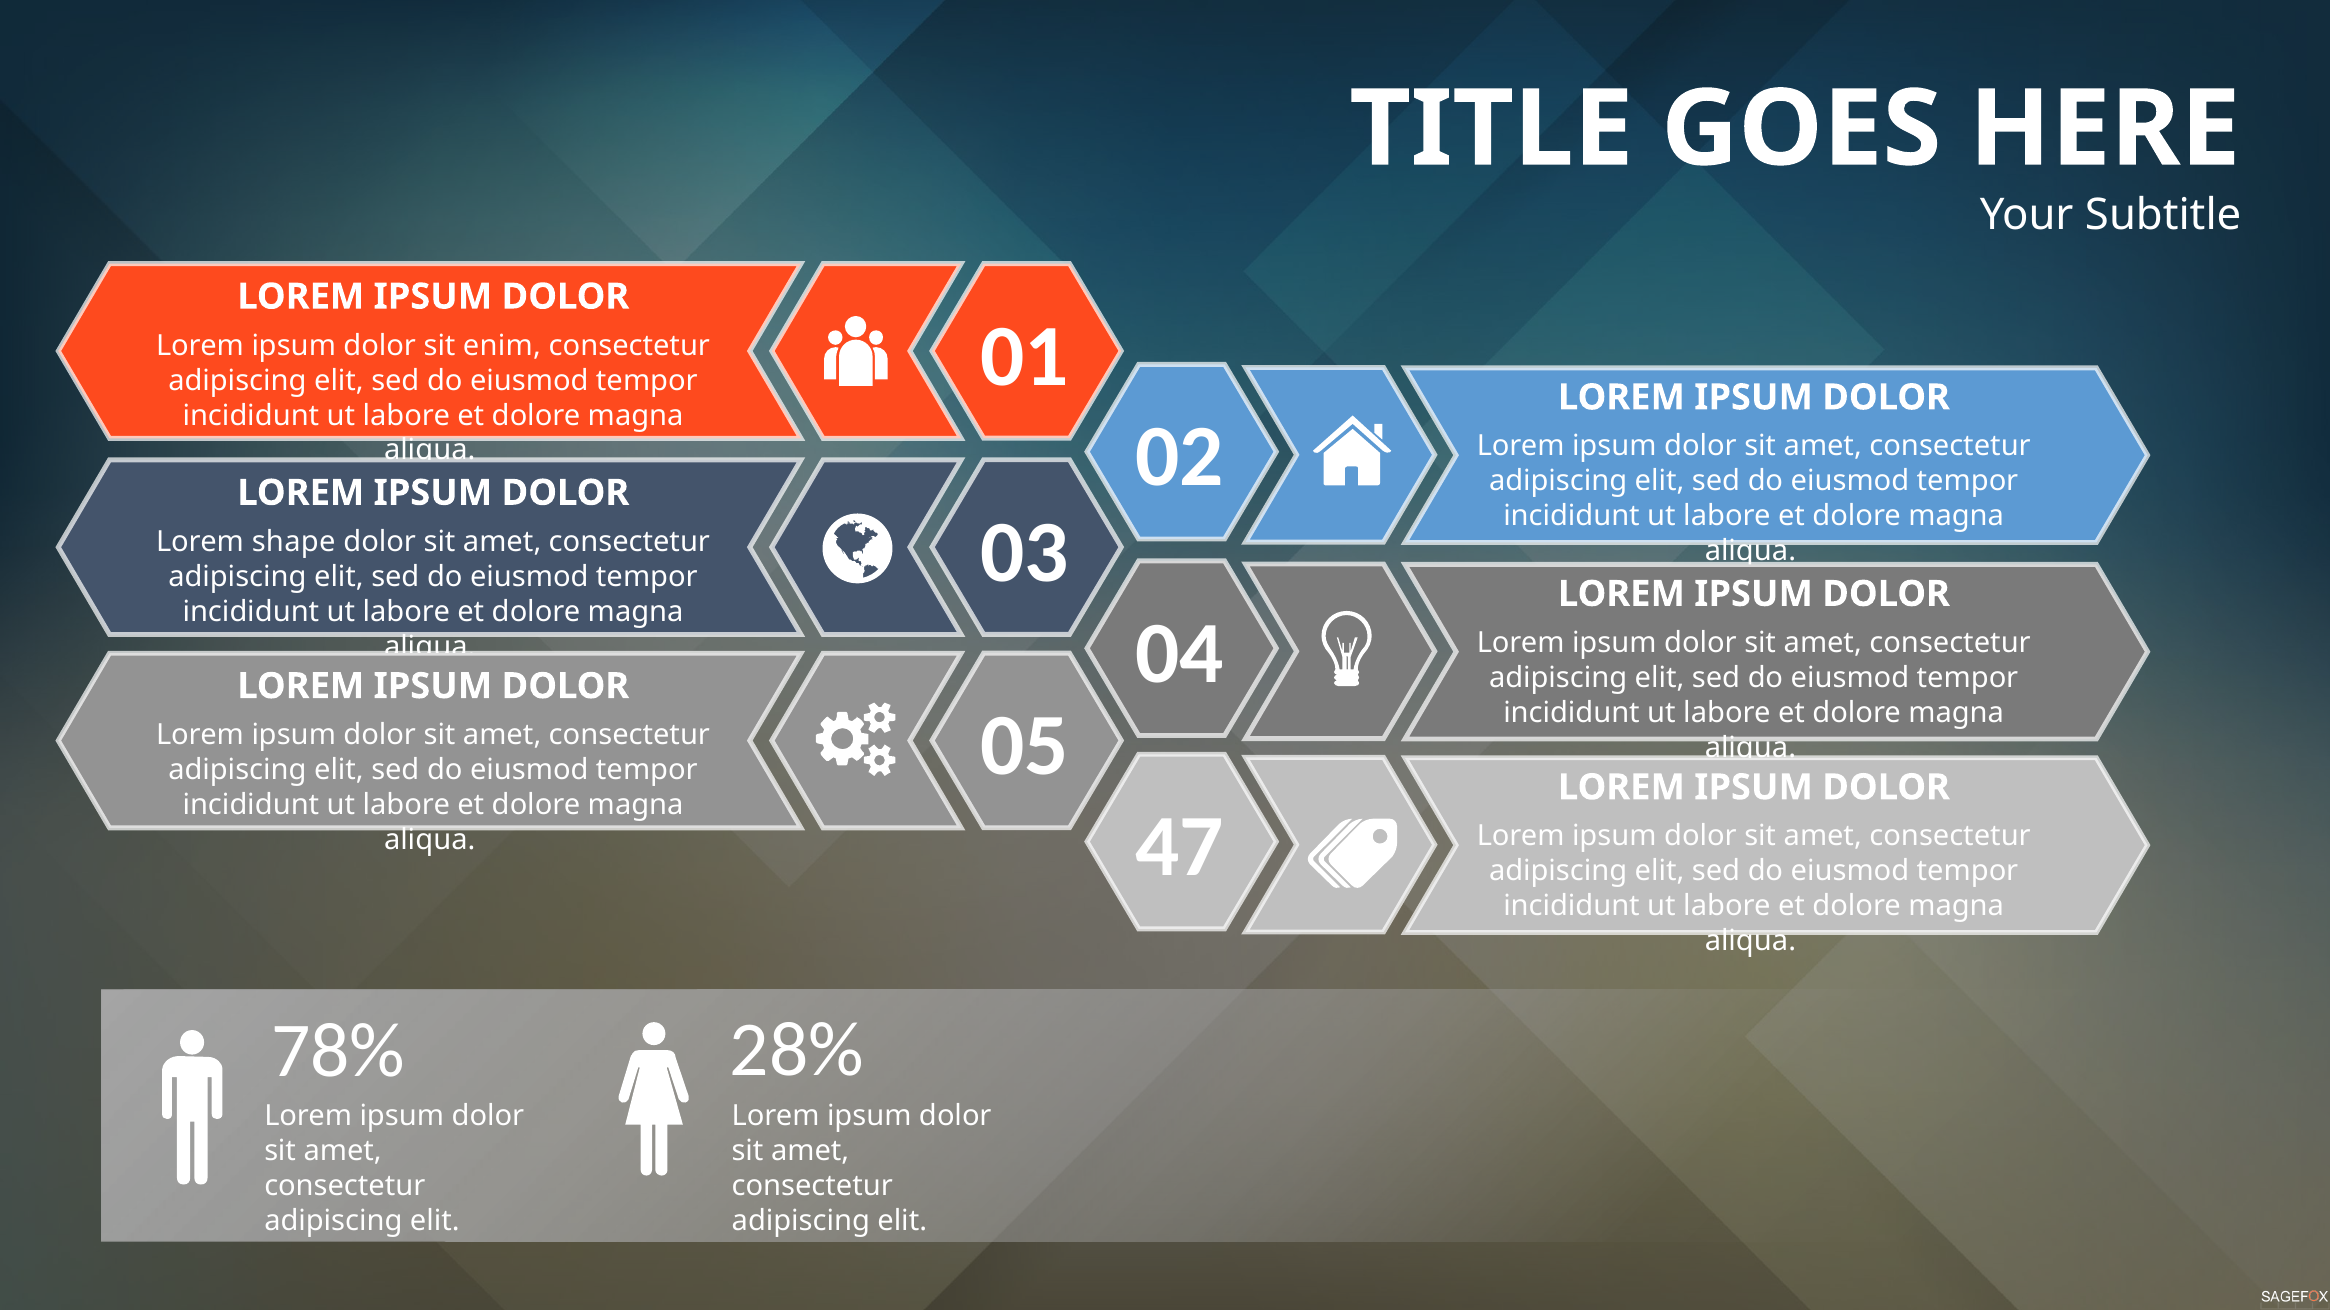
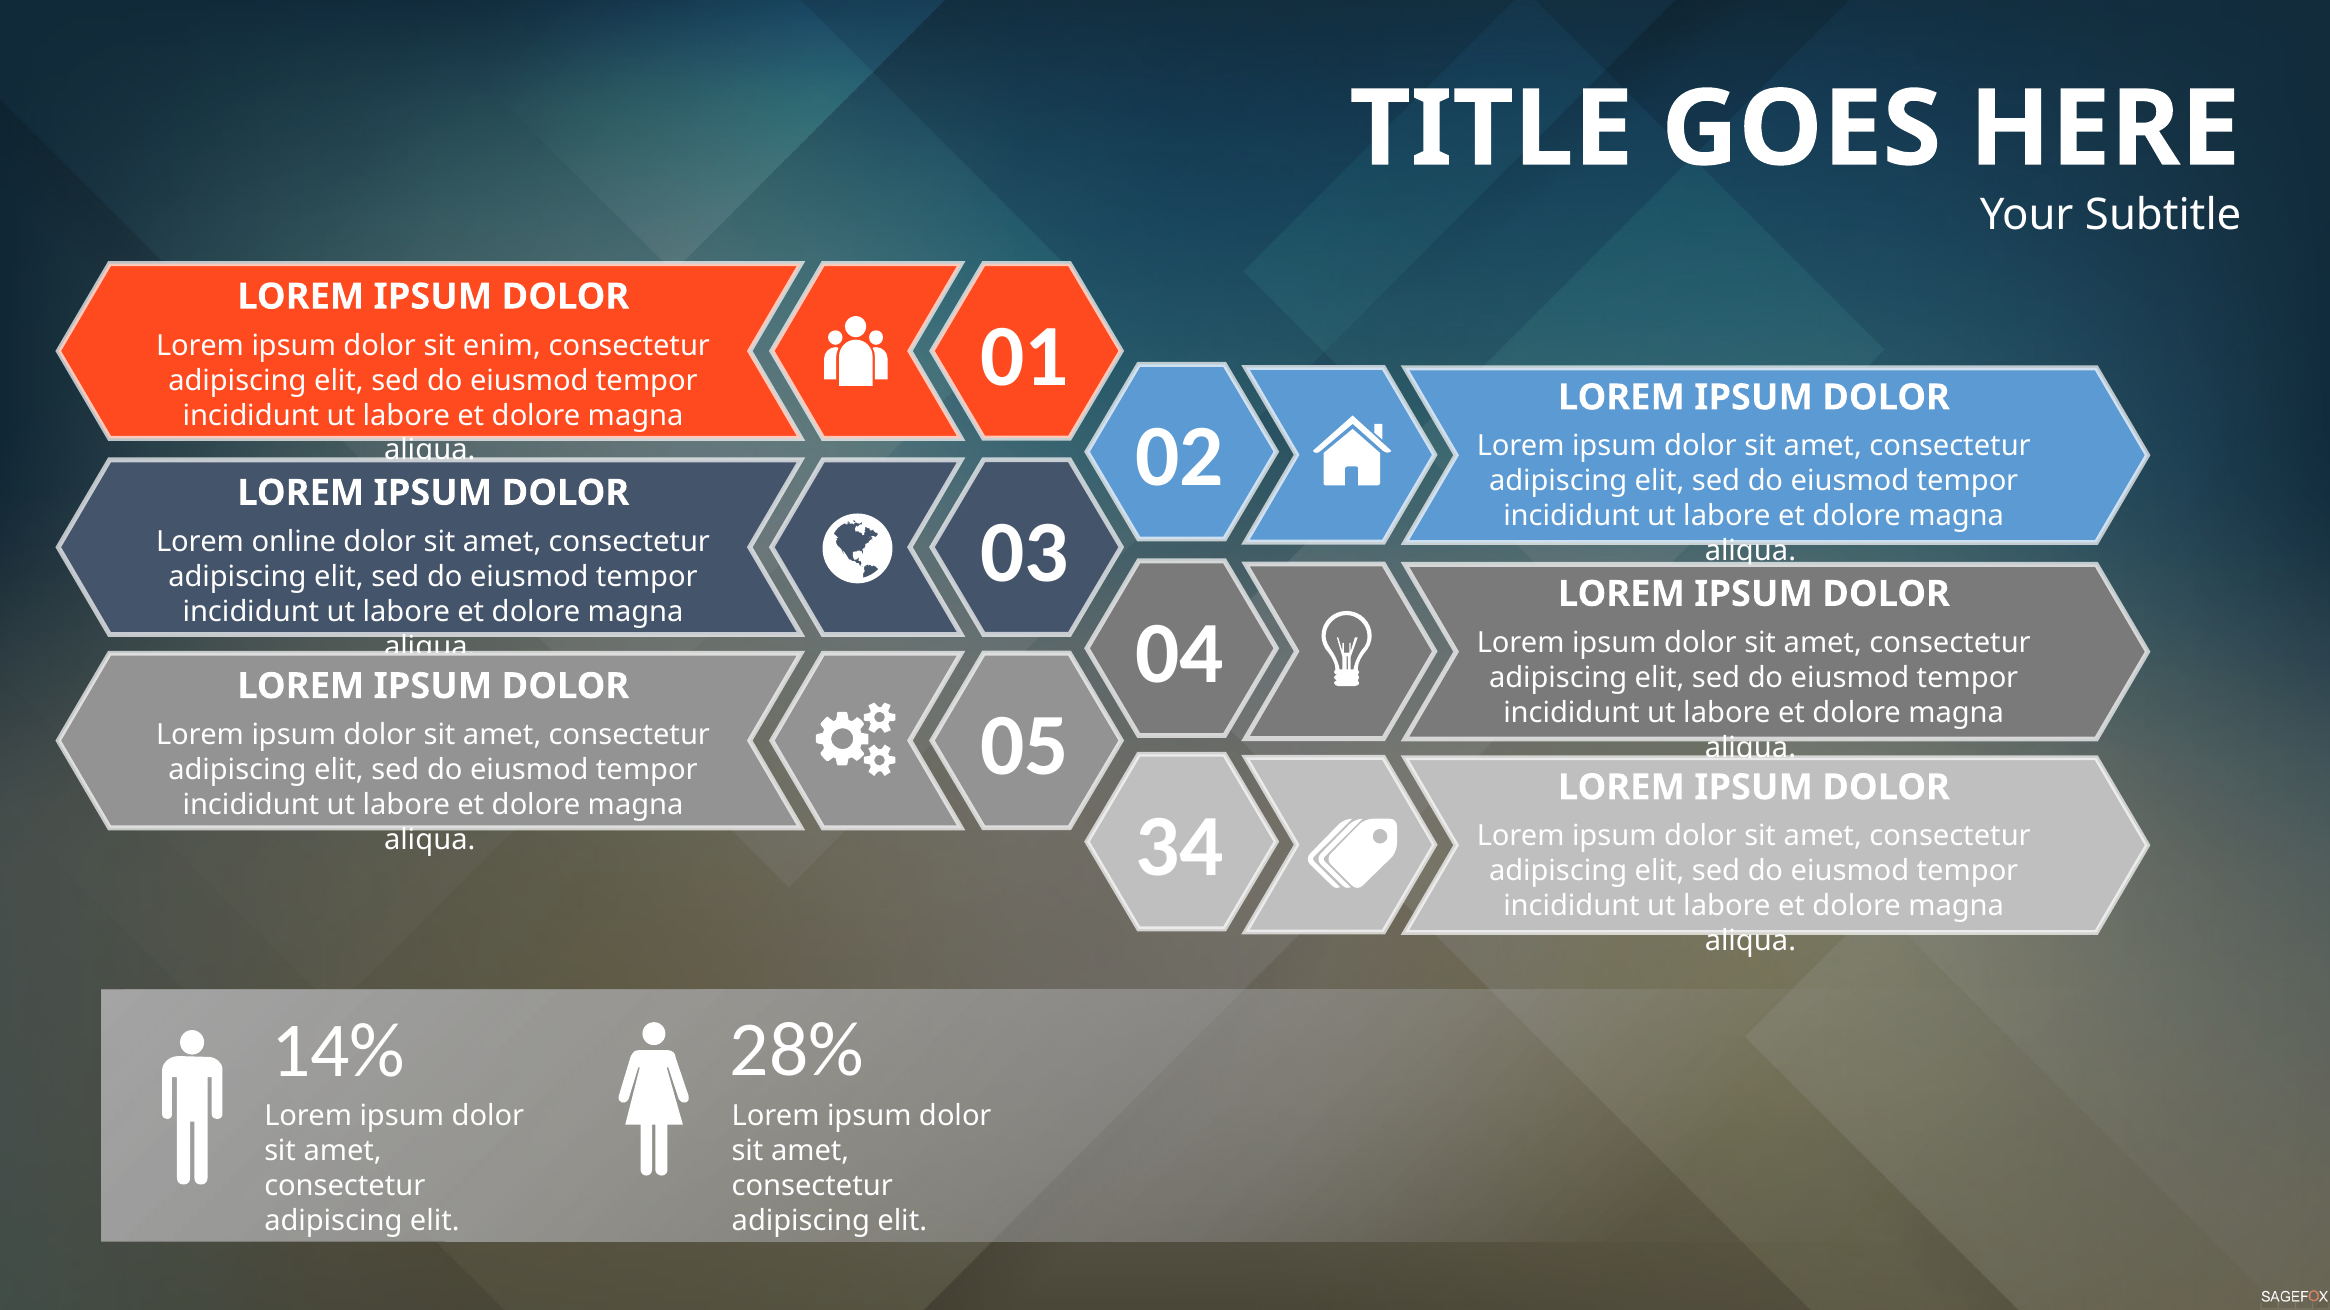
shape: shape -> online
47: 47 -> 34
78%: 78% -> 14%
